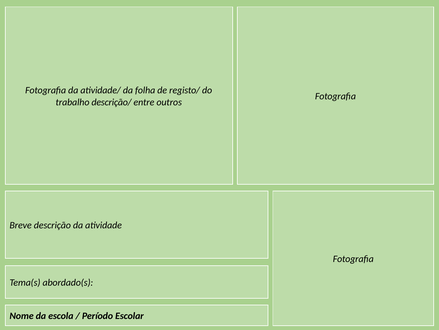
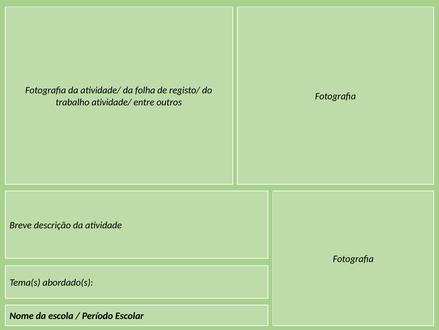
trabalho descrição/: descrição/ -> atividade/
